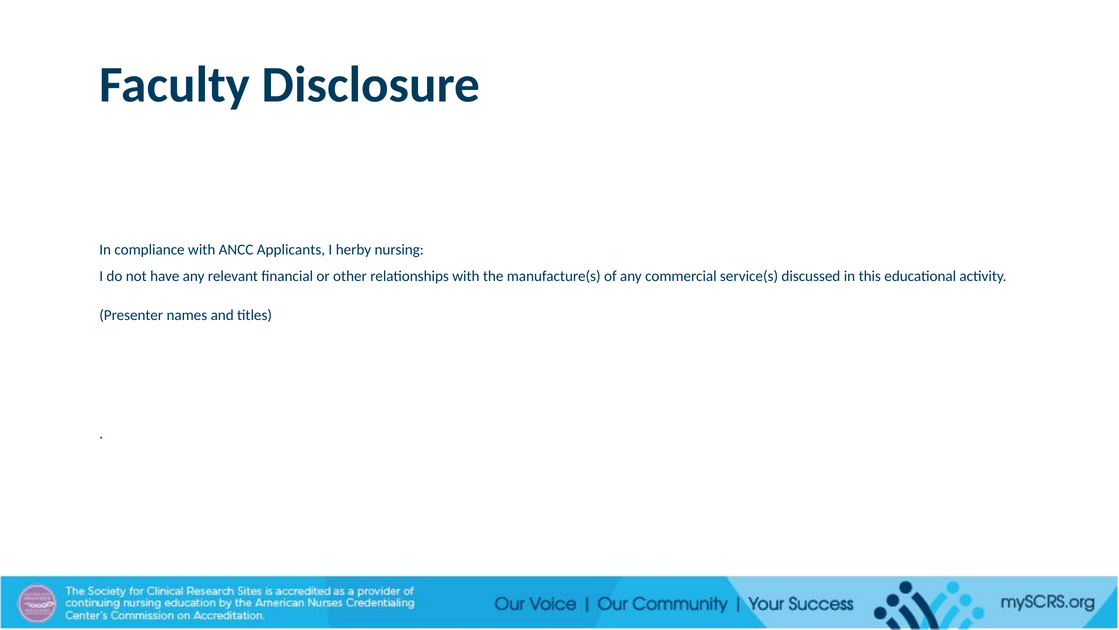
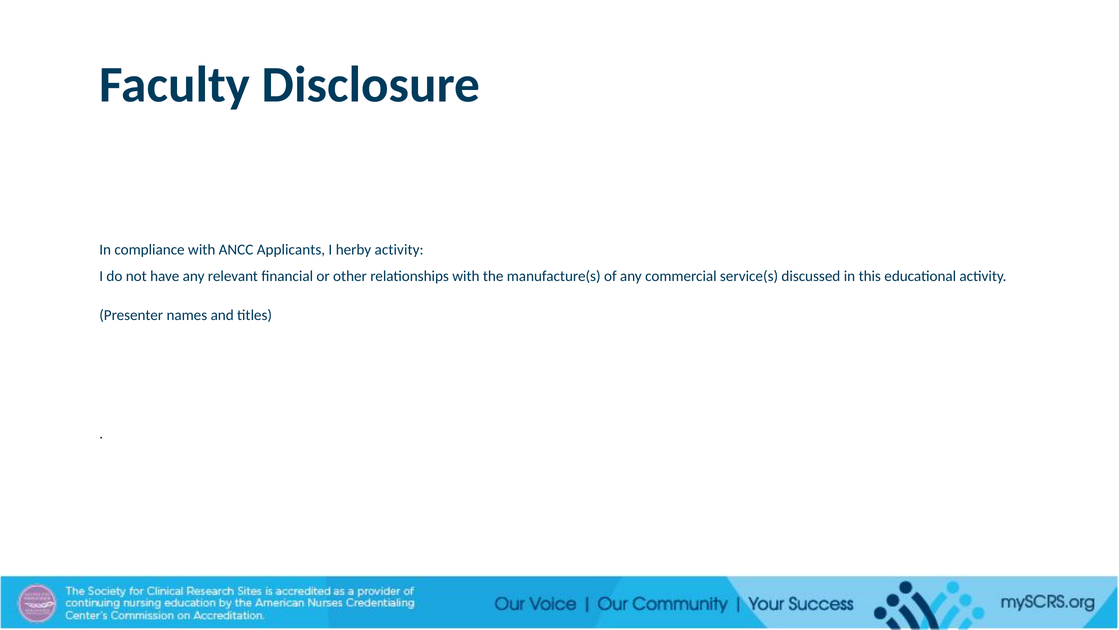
herby nursing: nursing -> activity
